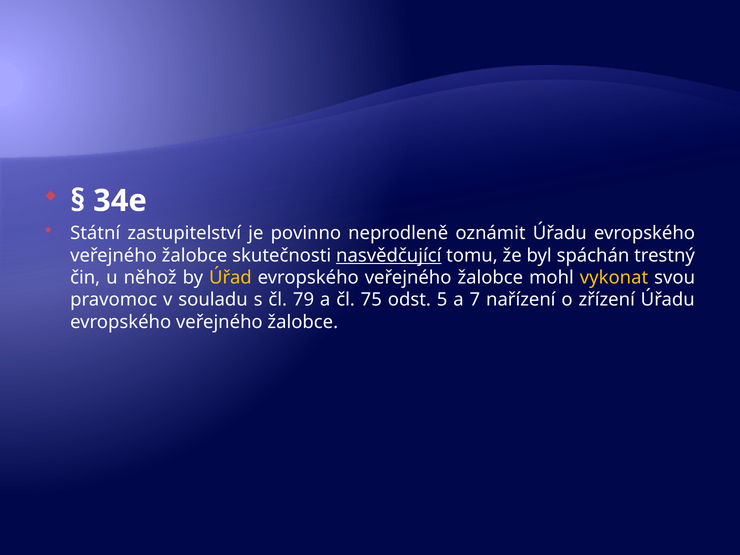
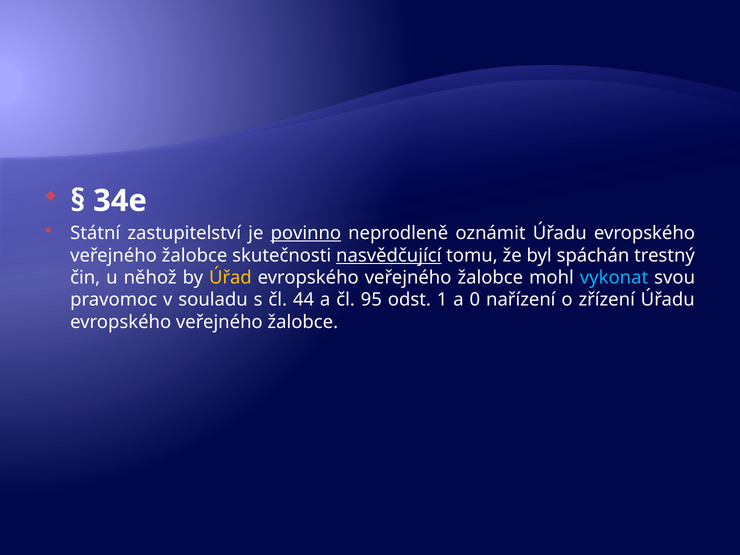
povinno underline: none -> present
vykonat colour: yellow -> light blue
79: 79 -> 44
75: 75 -> 95
5: 5 -> 1
7: 7 -> 0
